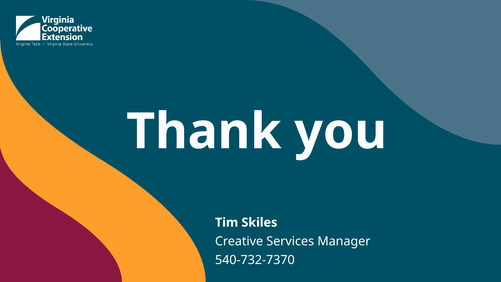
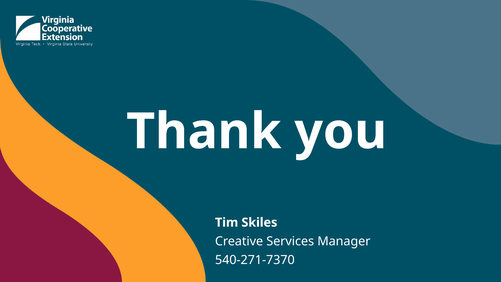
540-732-7370: 540-732-7370 -> 540-271-7370
